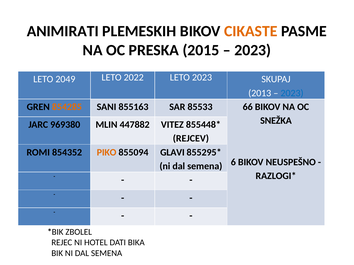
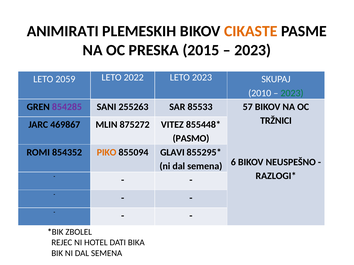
2049: 2049 -> 2059
2013: 2013 -> 2010
2023 at (292, 93) colour: blue -> green
854285 colour: orange -> purple
855163: 855163 -> 255263
66: 66 -> 57
SNEŽKA: SNEŽKA -> TRŽNICI
969380: 969380 -> 469867
447882: 447882 -> 875272
REJCEV: REJCEV -> PASMO
